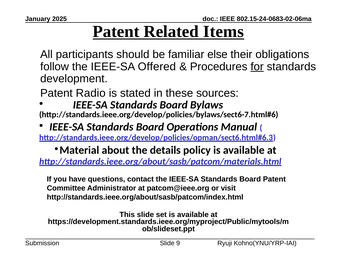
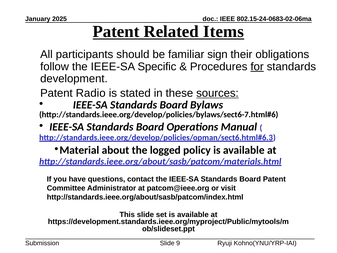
else: else -> sign
Offered: Offered -> Specific
sources underline: none -> present
details: details -> logged
